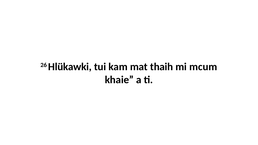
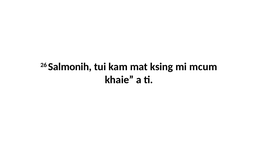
Hlükawki: Hlükawki -> Salmonih
thaih: thaih -> ksing
